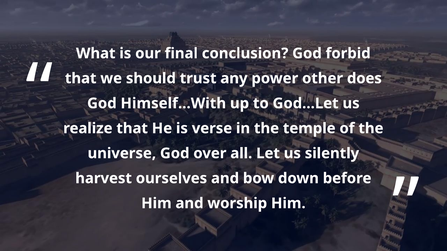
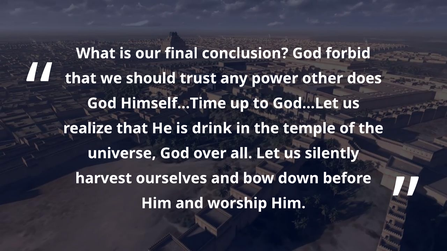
Himself…With: Himself…With -> Himself…Time
verse: verse -> drink
